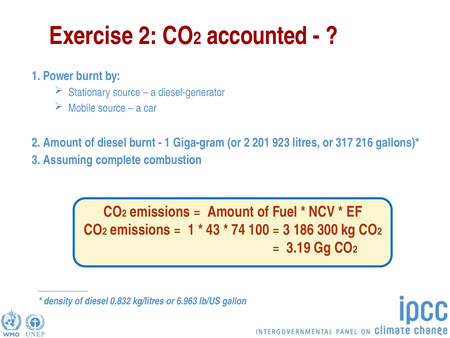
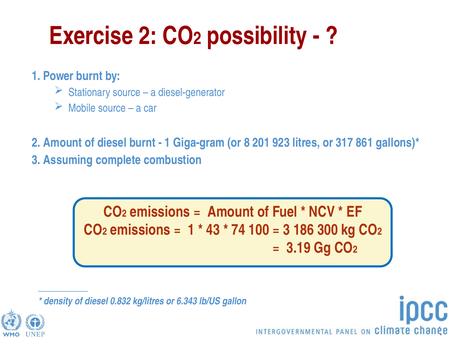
accounted: accounted -> possibility
or 2: 2 -> 8
216: 216 -> 861
6.963: 6.963 -> 6.343
